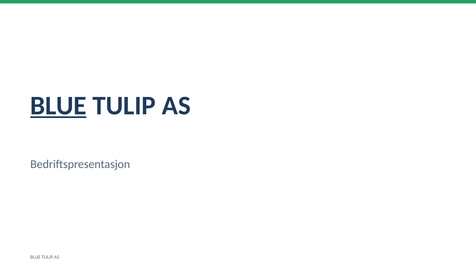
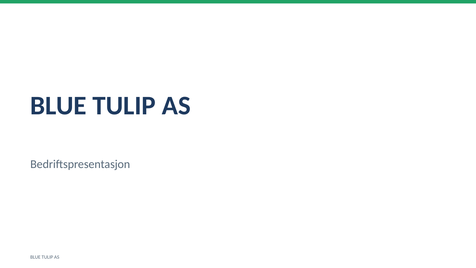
BLUE at (58, 106) underline: present -> none
